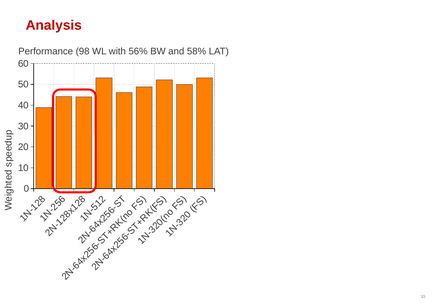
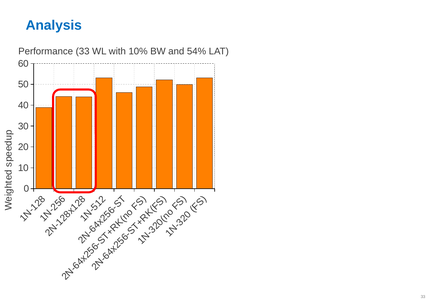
Analysis colour: red -> blue
Performance 98: 98 -> 33
56%: 56% -> 10%
58%: 58% -> 54%
